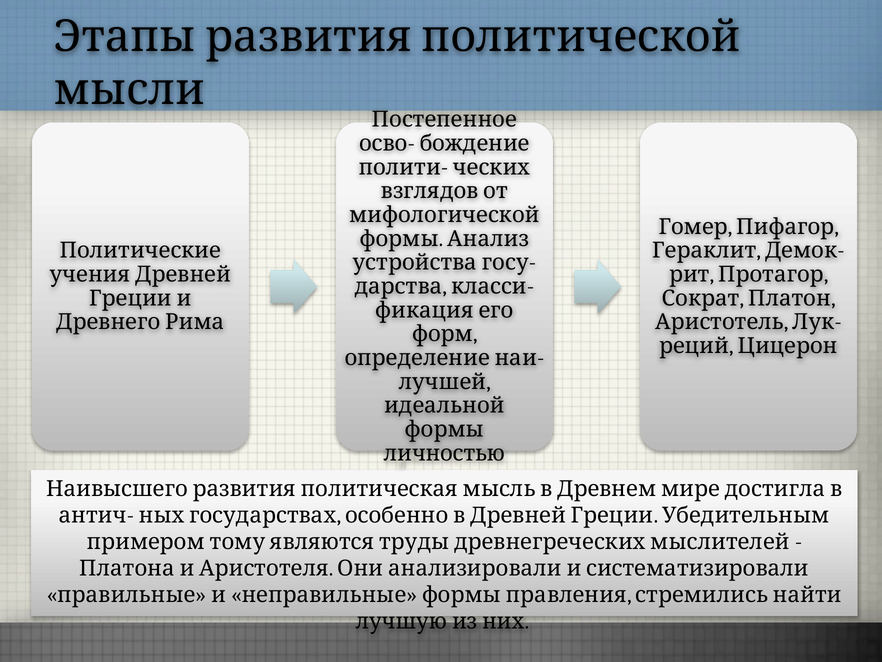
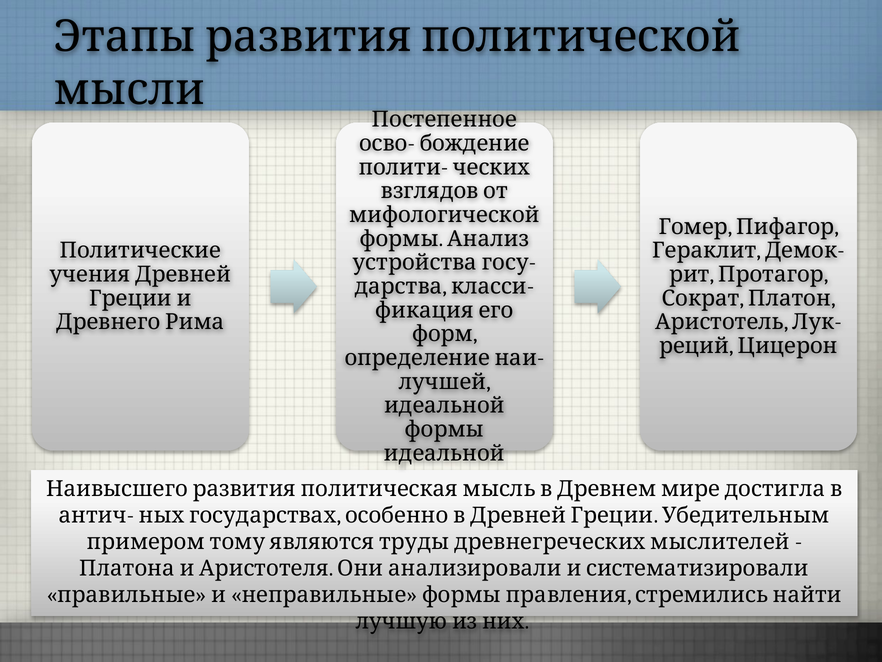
личностью at (444, 453): личностью -> идеальной
